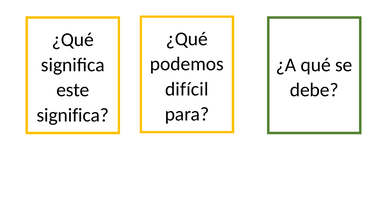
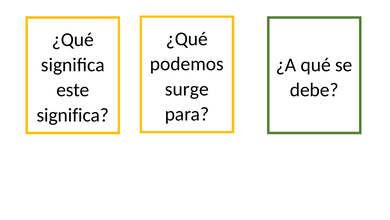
difícil: difícil -> surge
